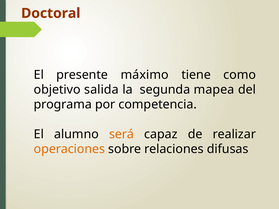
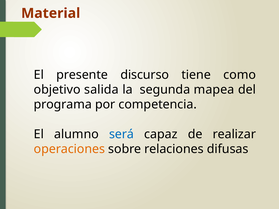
Doctoral: Doctoral -> Material
máximo: máximo -> discurso
será colour: orange -> blue
